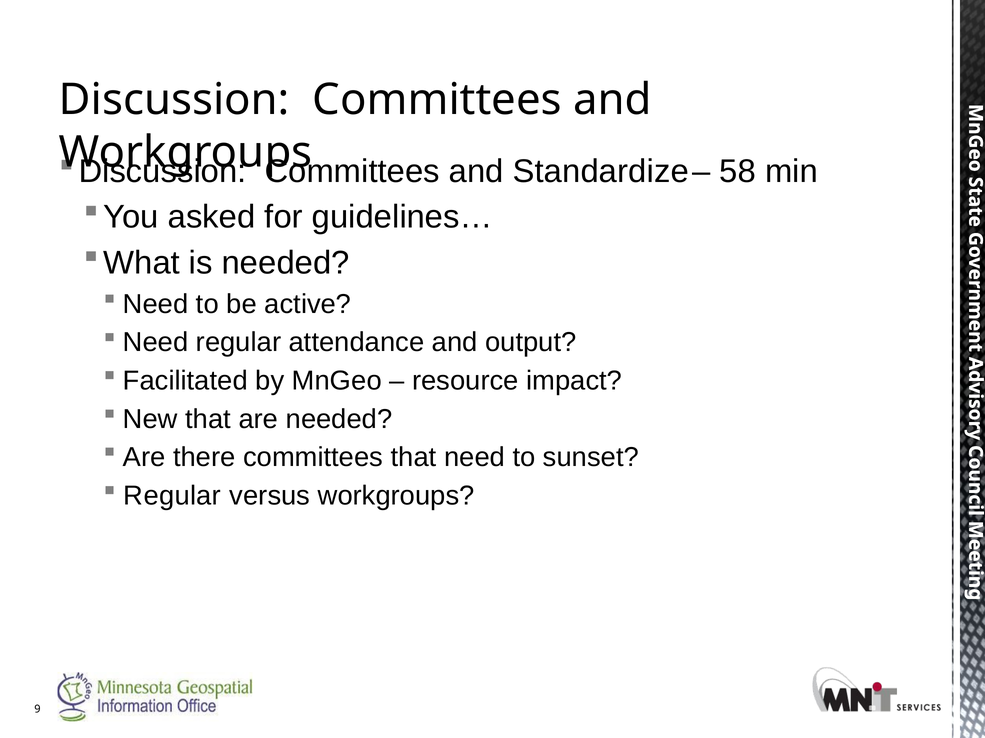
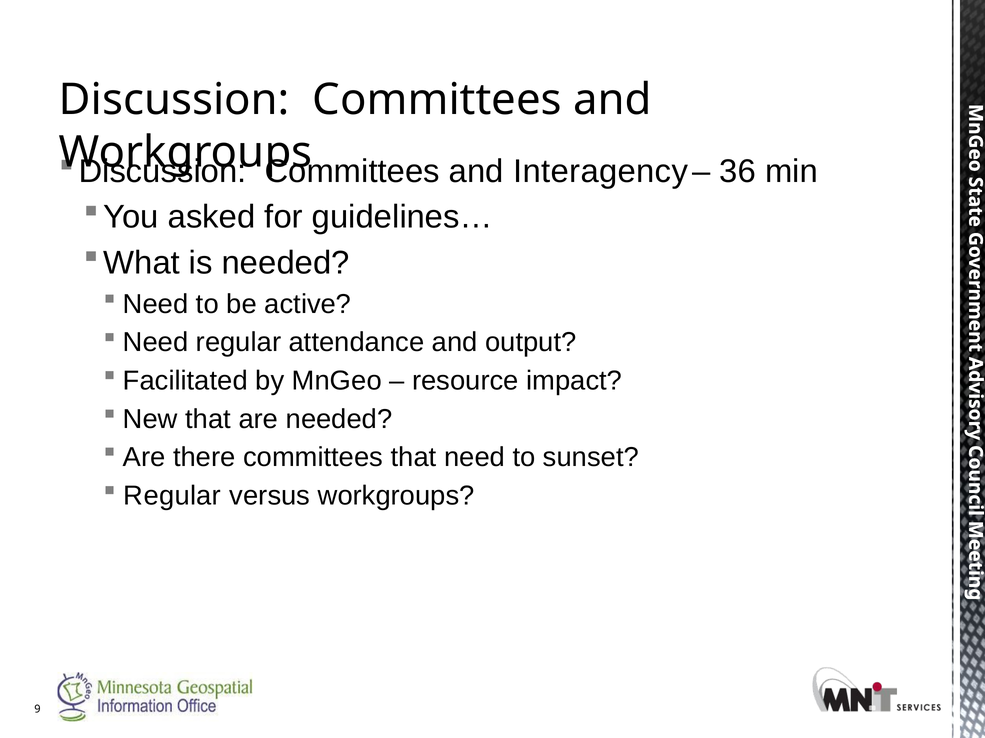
Standardize: Standardize -> Interagency
58: 58 -> 36
